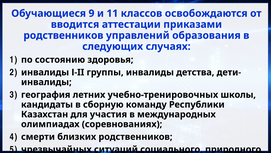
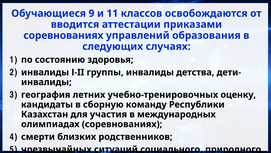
родственников at (63, 35): родственников -> соревнованиях
школы: школы -> оценку
